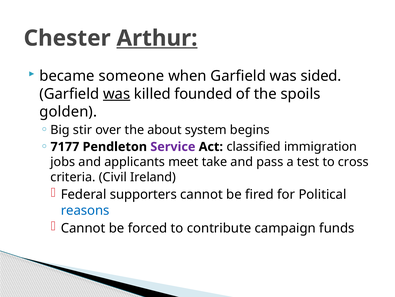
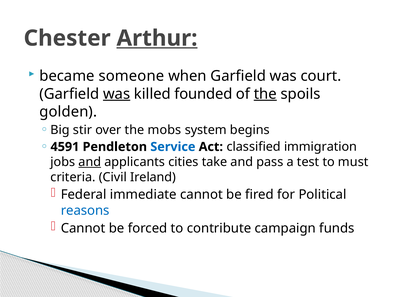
sided: sided -> court
the at (265, 94) underline: none -> present
about: about -> mobs
7177: 7177 -> 4591
Service colour: purple -> blue
and at (90, 162) underline: none -> present
meet: meet -> cities
cross: cross -> must
supporters: supporters -> immediate
